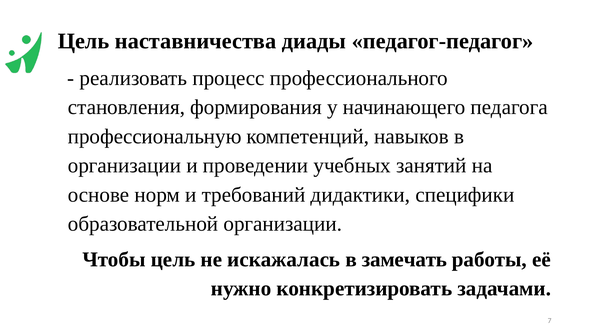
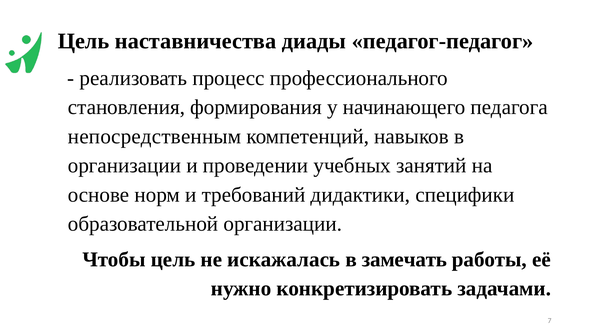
профессиональную: профессиональную -> непосредственным
